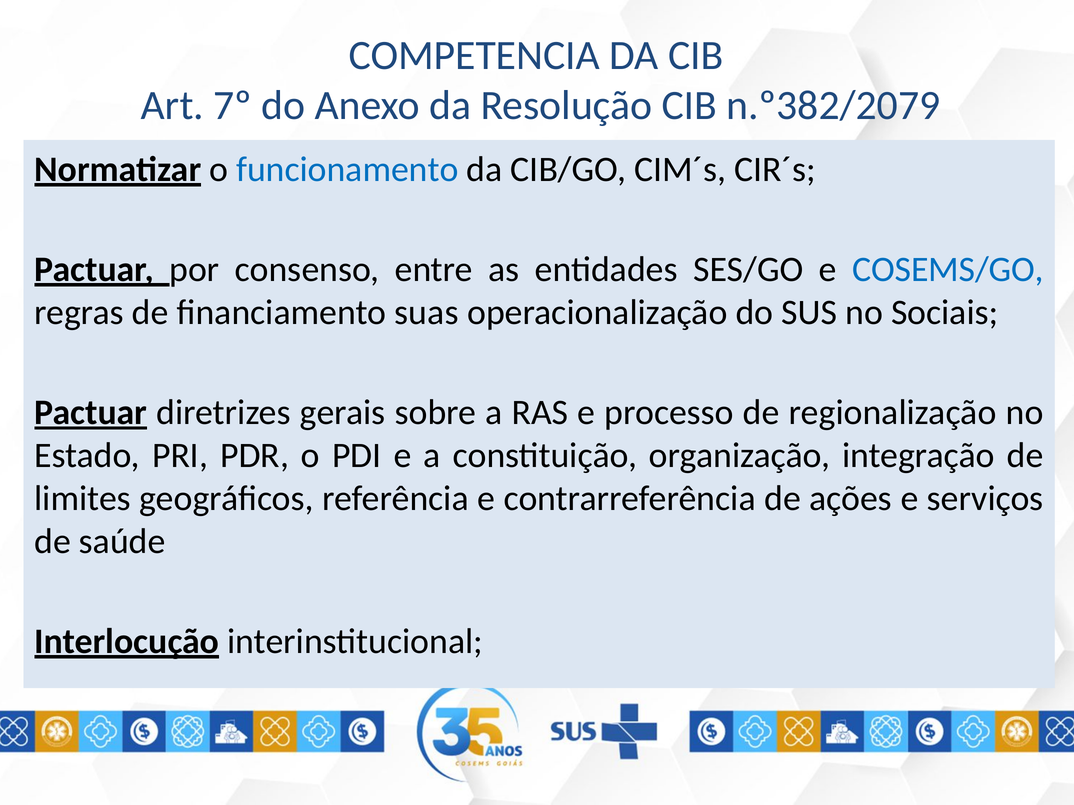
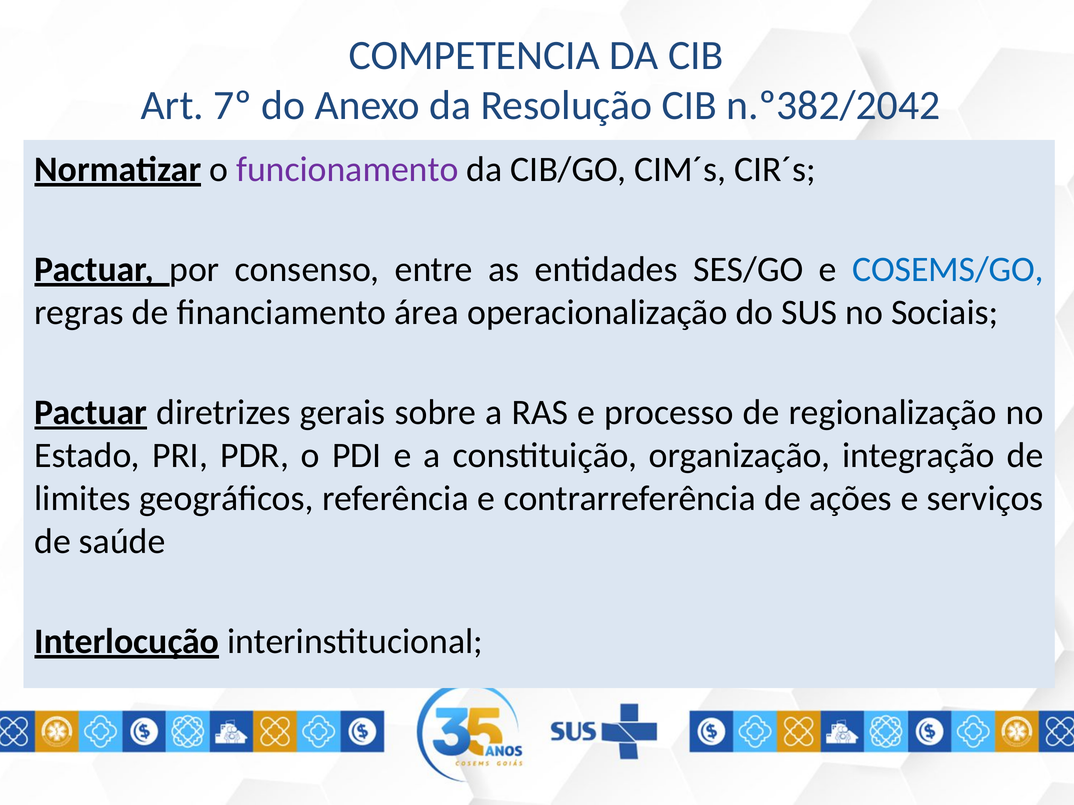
n.º382/2079: n.º382/2079 -> n.º382/2042
funcionamento colour: blue -> purple
suas: suas -> área
